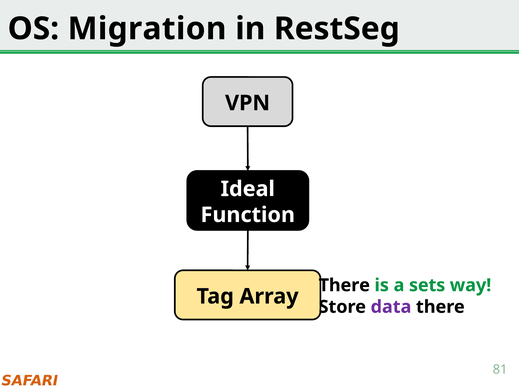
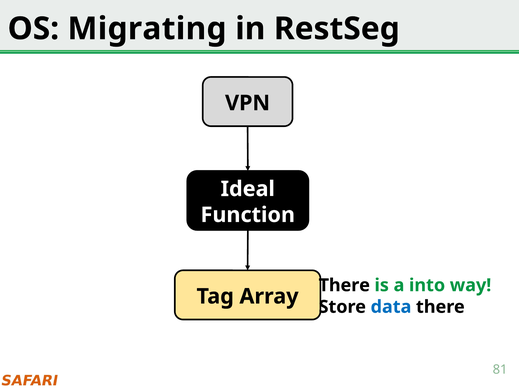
Migration: Migration -> Migrating
sets: sets -> into
data colour: purple -> blue
